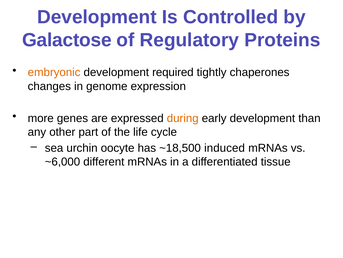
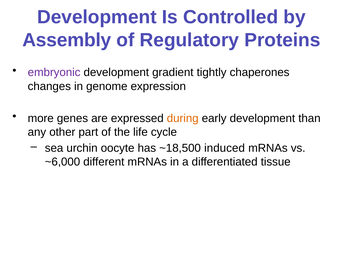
Galactose: Galactose -> Assembly
embryonic colour: orange -> purple
required: required -> gradient
